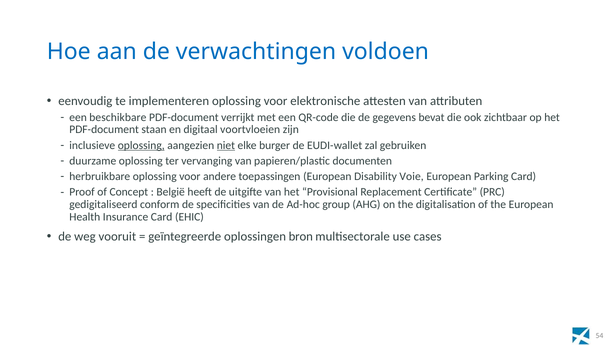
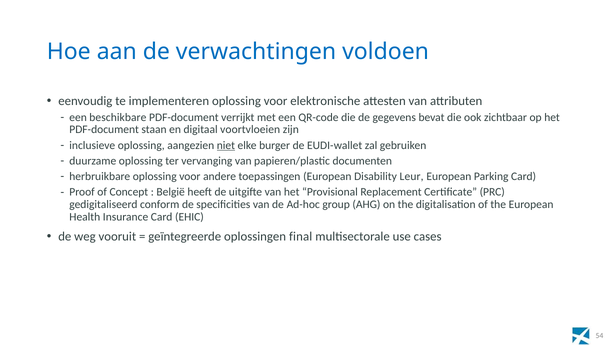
oplossing at (141, 145) underline: present -> none
Voie: Voie -> Leur
bron: bron -> final
